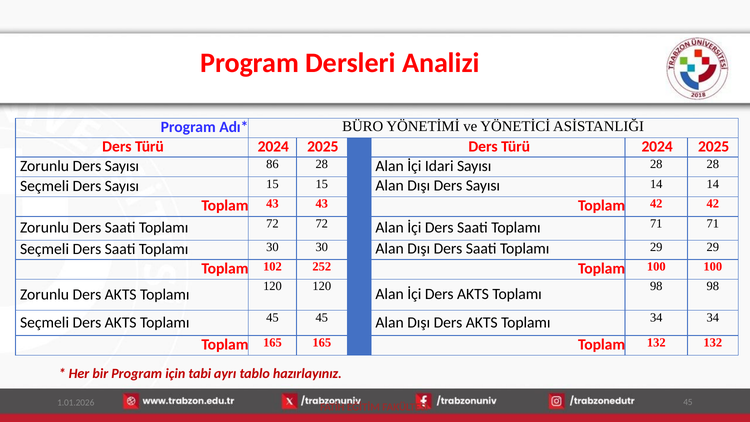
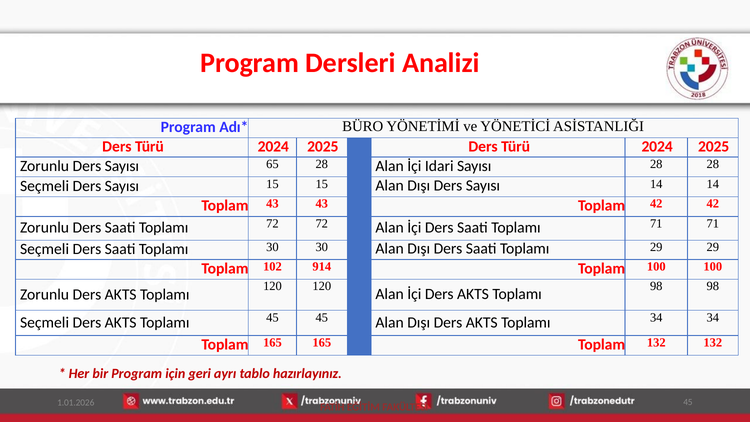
86: 86 -> 65
252: 252 -> 914
tabi: tabi -> geri
